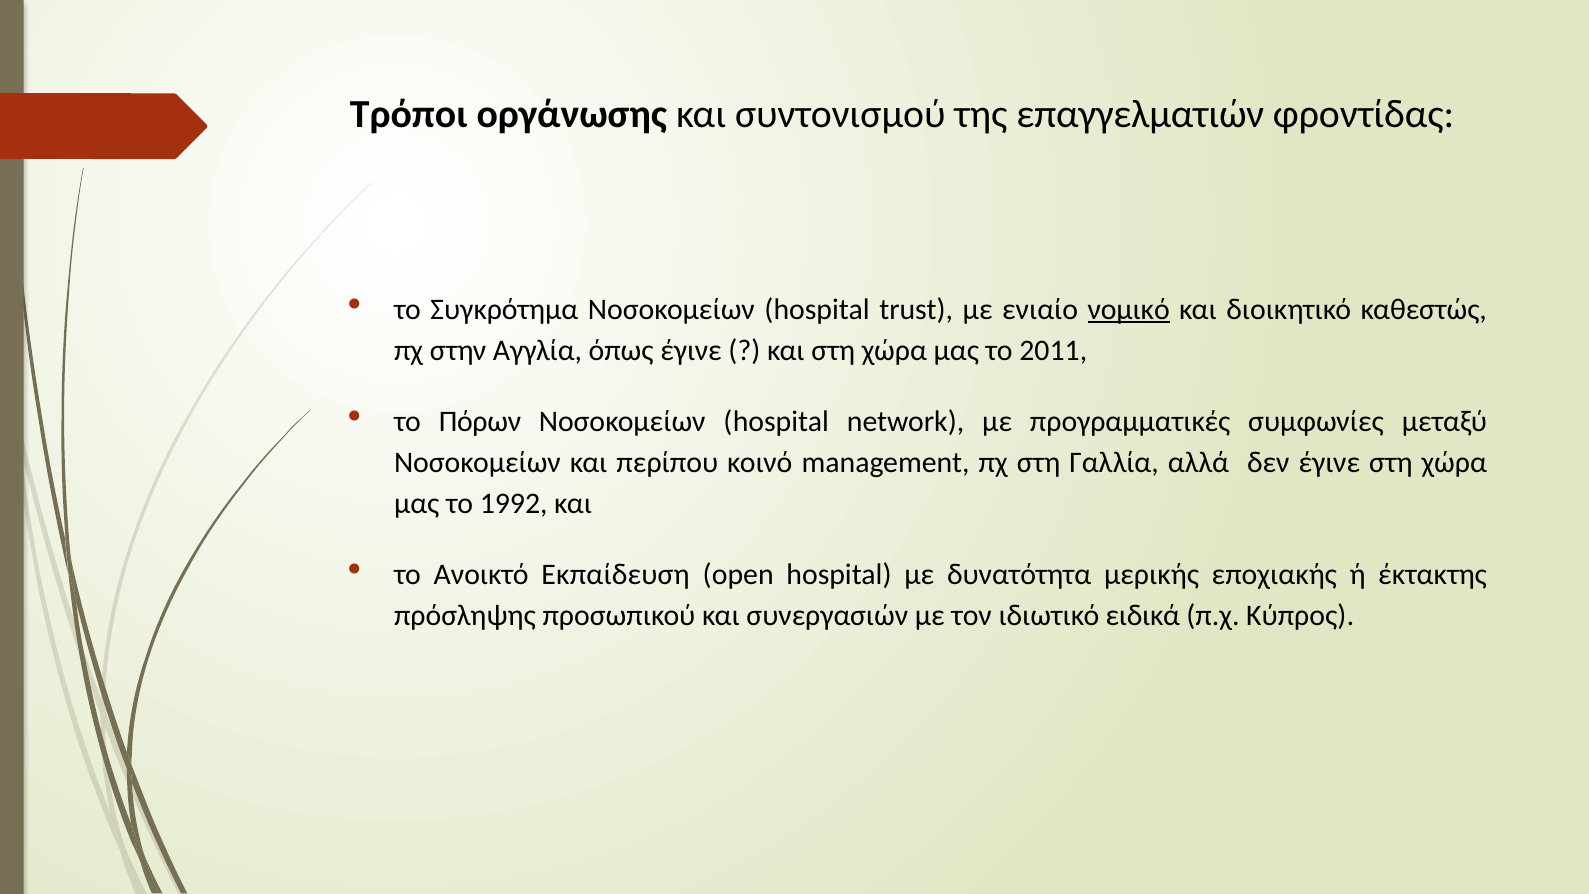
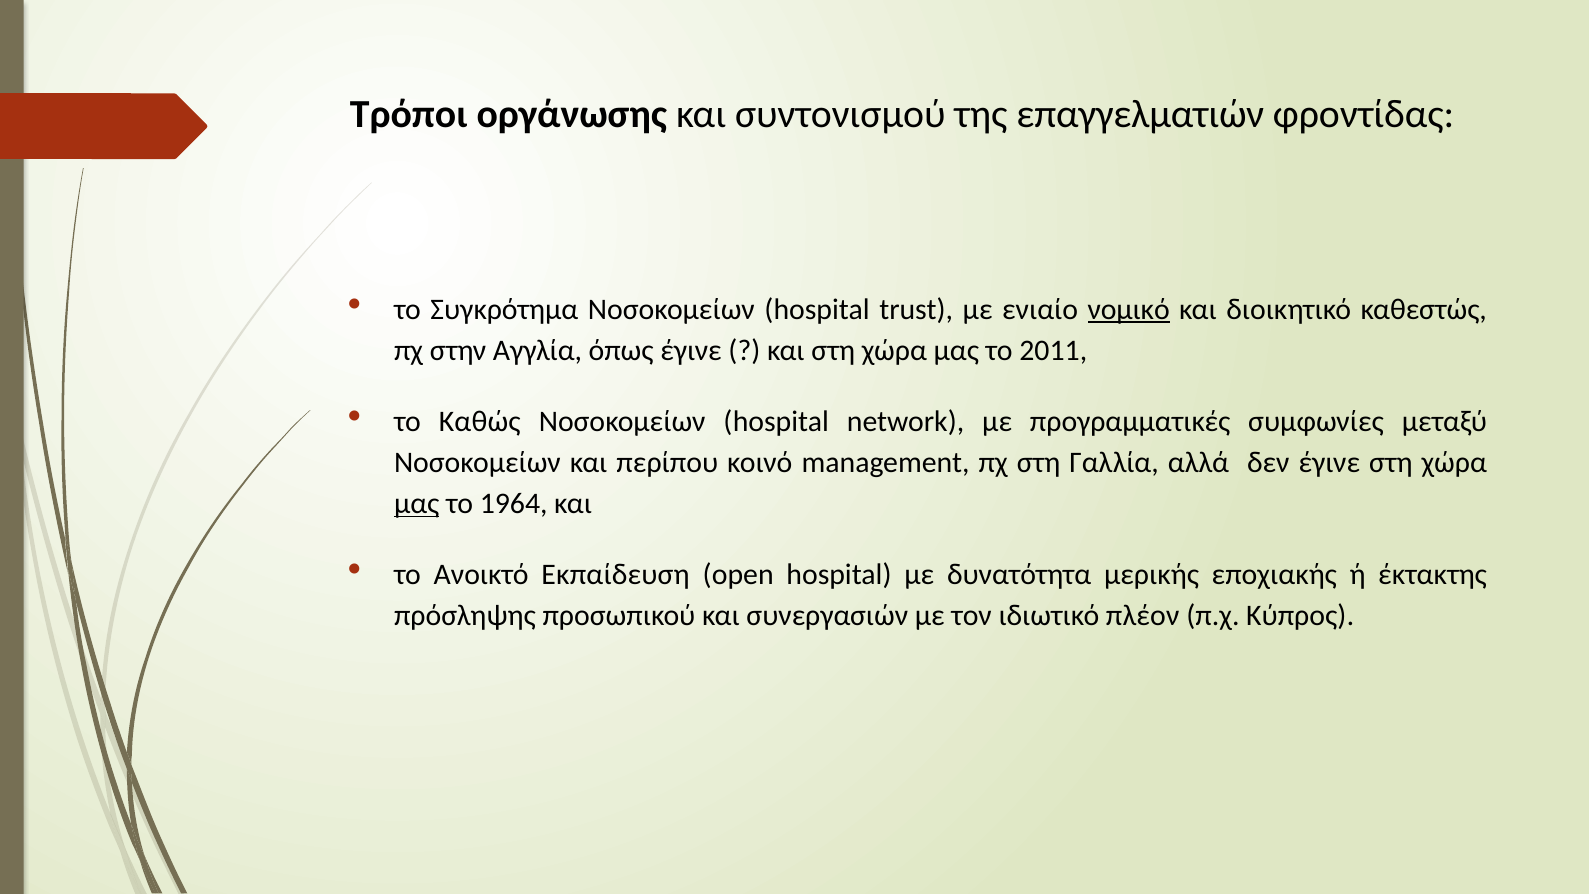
Πόρων: Πόρων -> Καθώς
μας at (417, 504) underline: none -> present
1992: 1992 -> 1964
ειδικά: ειδικά -> πλέον
